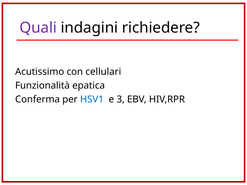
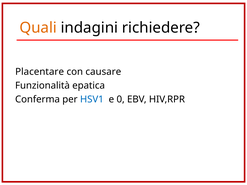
Quali colour: purple -> orange
Acutissimo: Acutissimo -> Placentare
cellulari: cellulari -> causare
3: 3 -> 0
